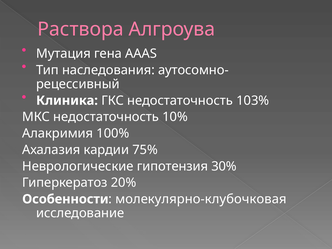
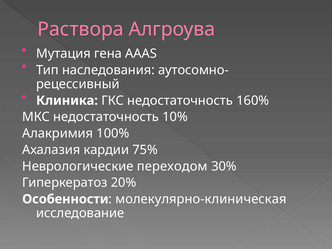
103%: 103% -> 160%
гипотензия: гипотензия -> переходом
молекулярно-клубочковая: молекулярно-клубочковая -> молекулярно-клиническая
